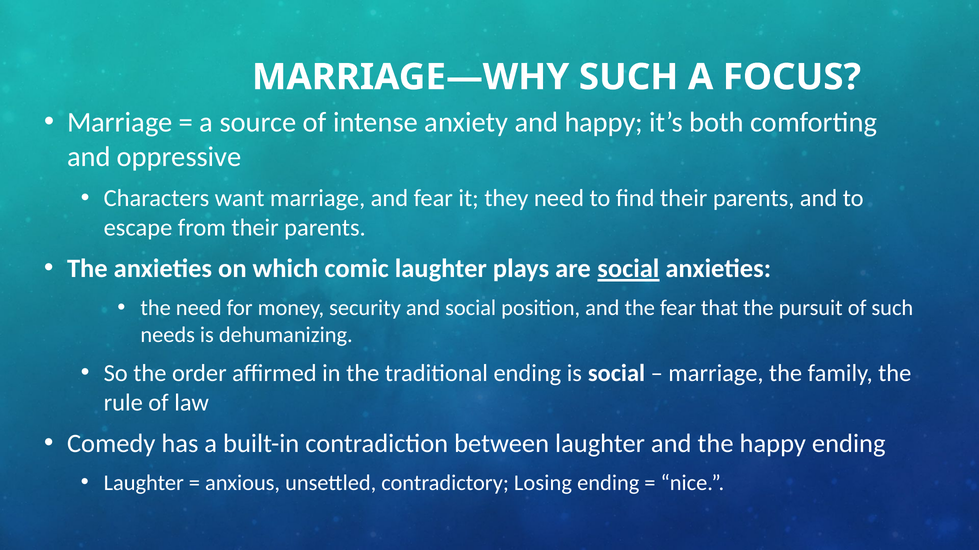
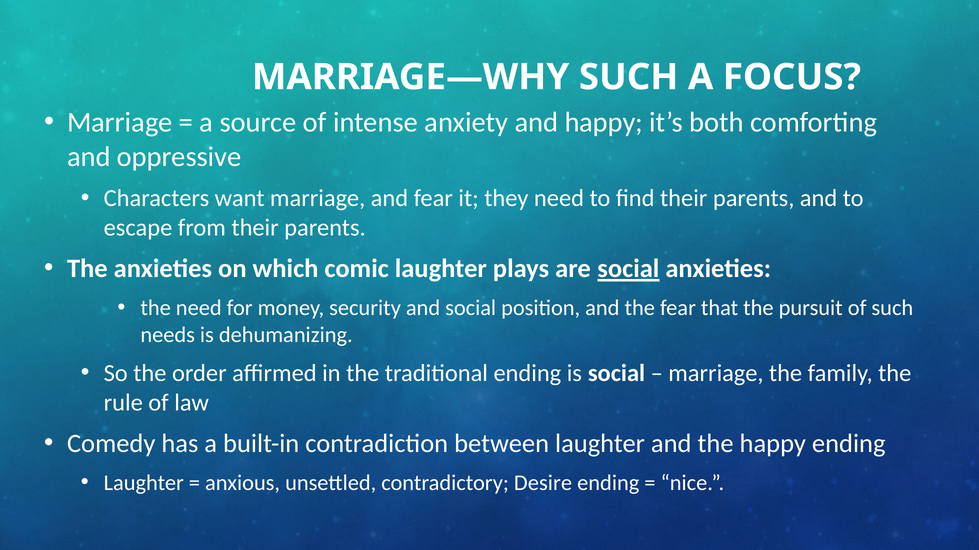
Losing: Losing -> Desire
